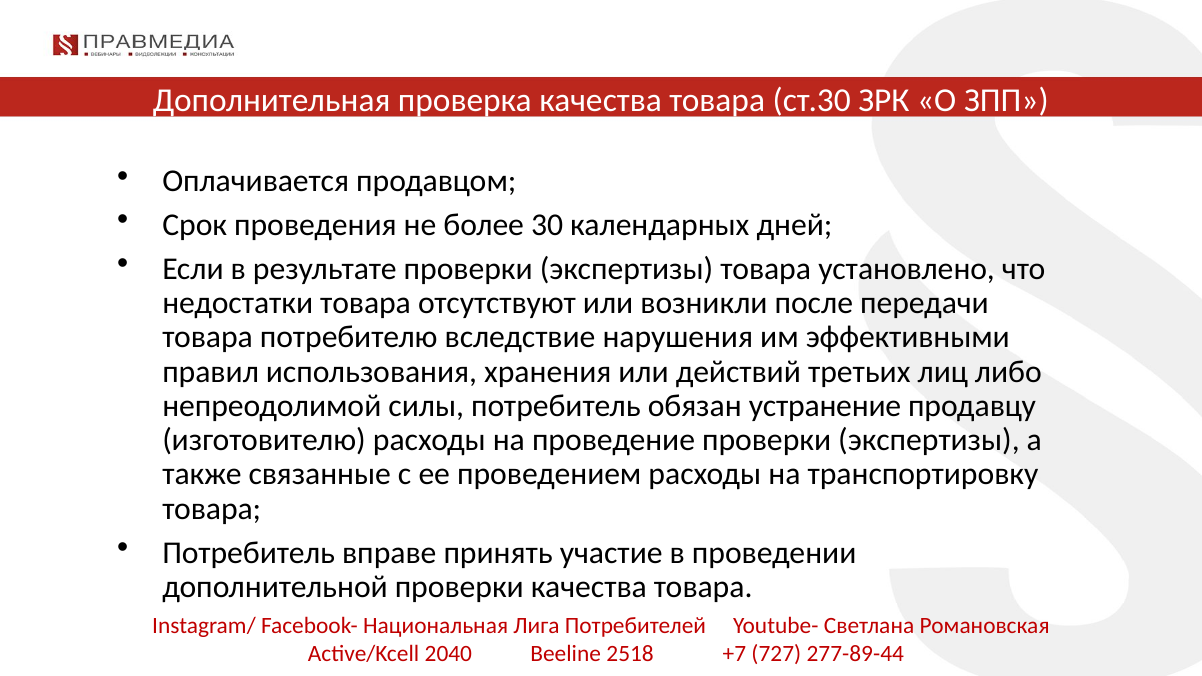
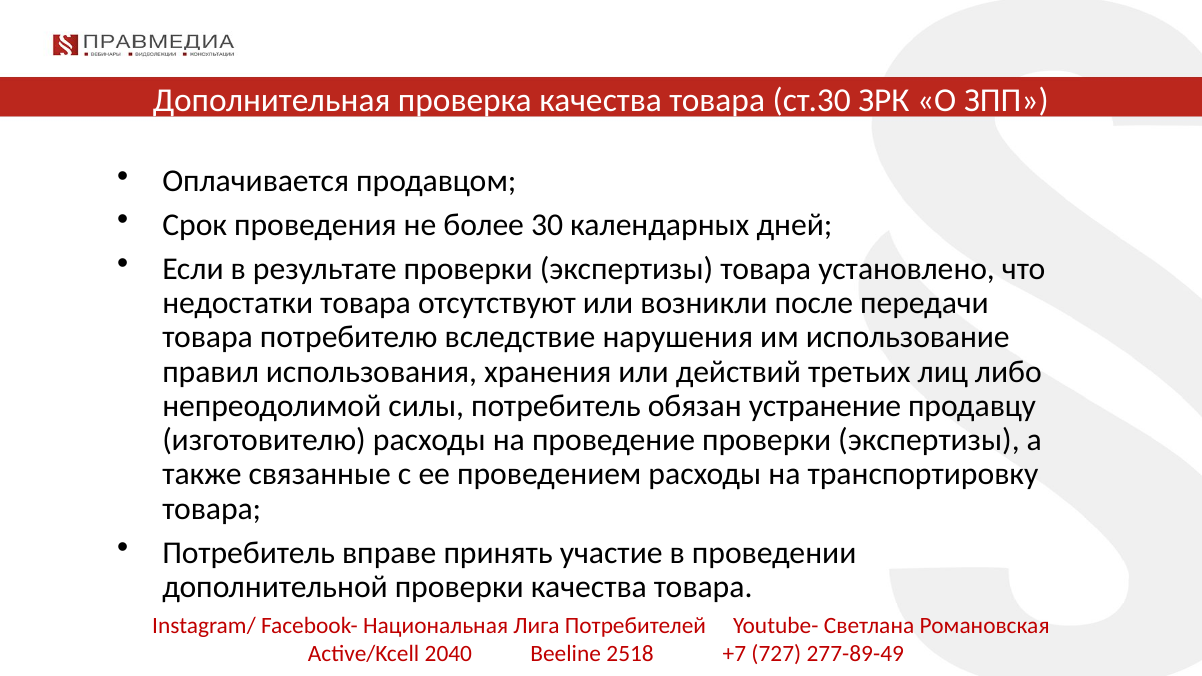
эффективными: эффективными -> использование
277-89-44: 277-89-44 -> 277-89-49
